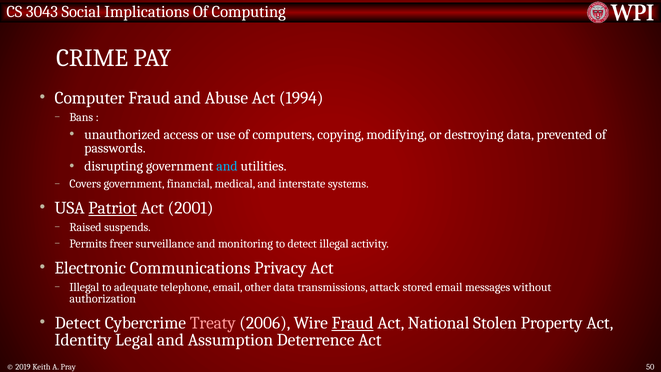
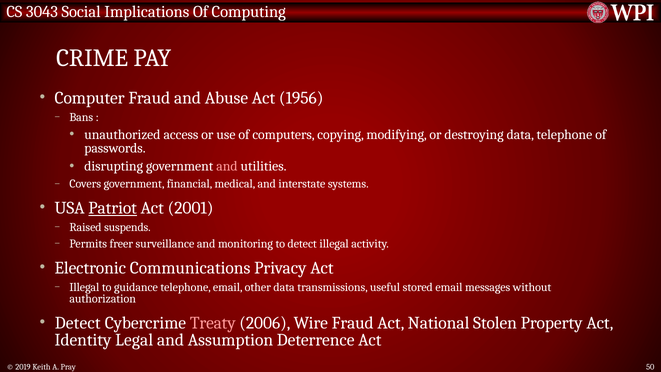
1994: 1994 -> 1956
data prevented: prevented -> telephone
and at (227, 166) colour: light blue -> pink
adequate: adequate -> guidance
attack: attack -> useful
Fraud at (353, 323) underline: present -> none
